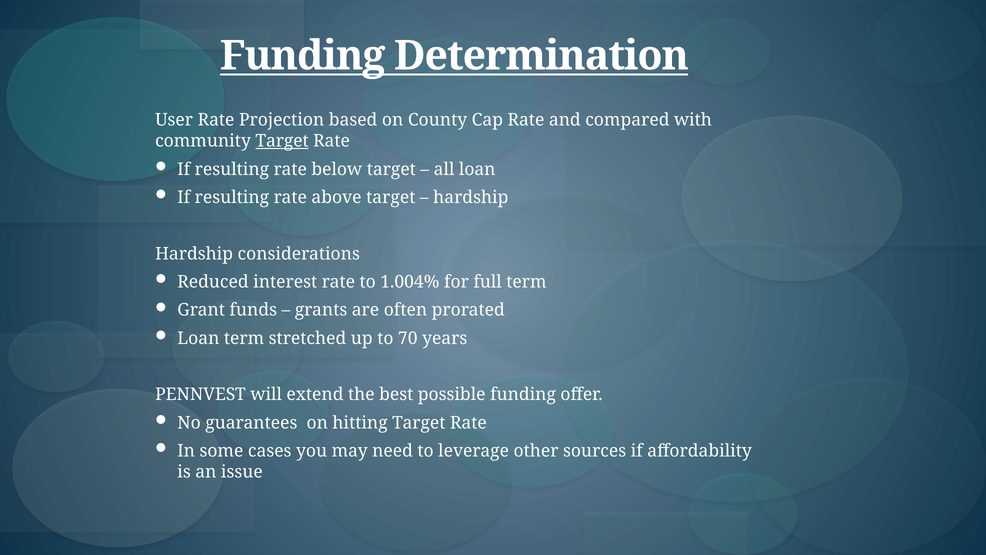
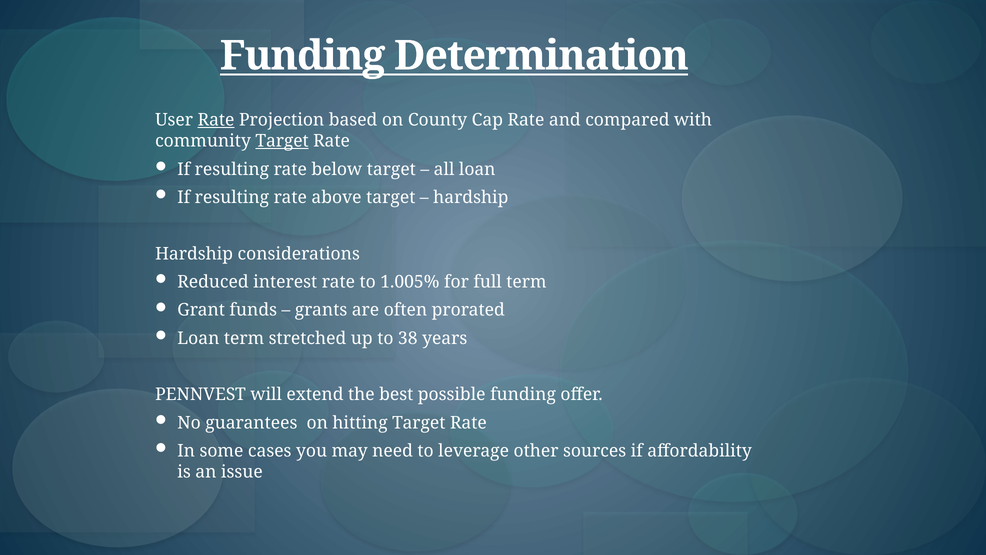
Rate at (216, 120) underline: none -> present
1.004%: 1.004% -> 1.005%
70: 70 -> 38
